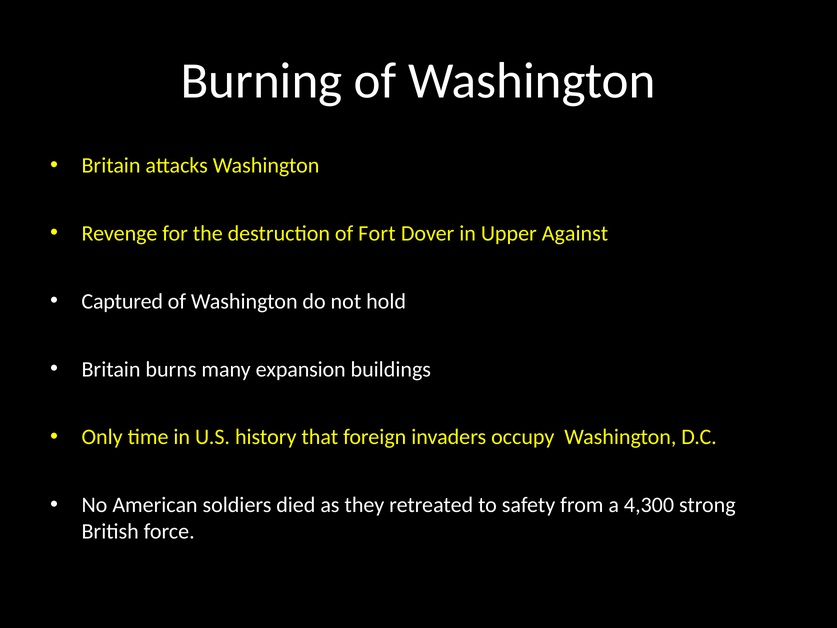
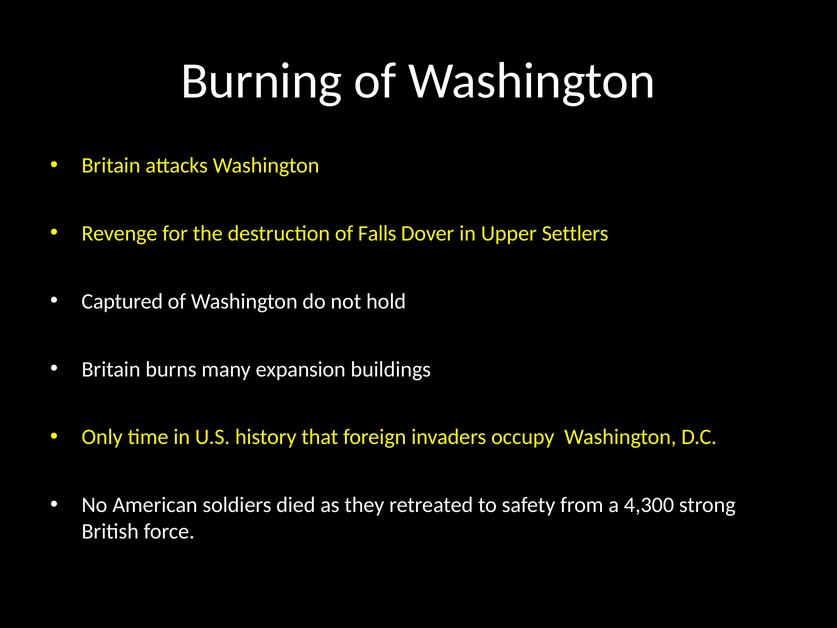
Fort: Fort -> Falls
Against: Against -> Settlers
